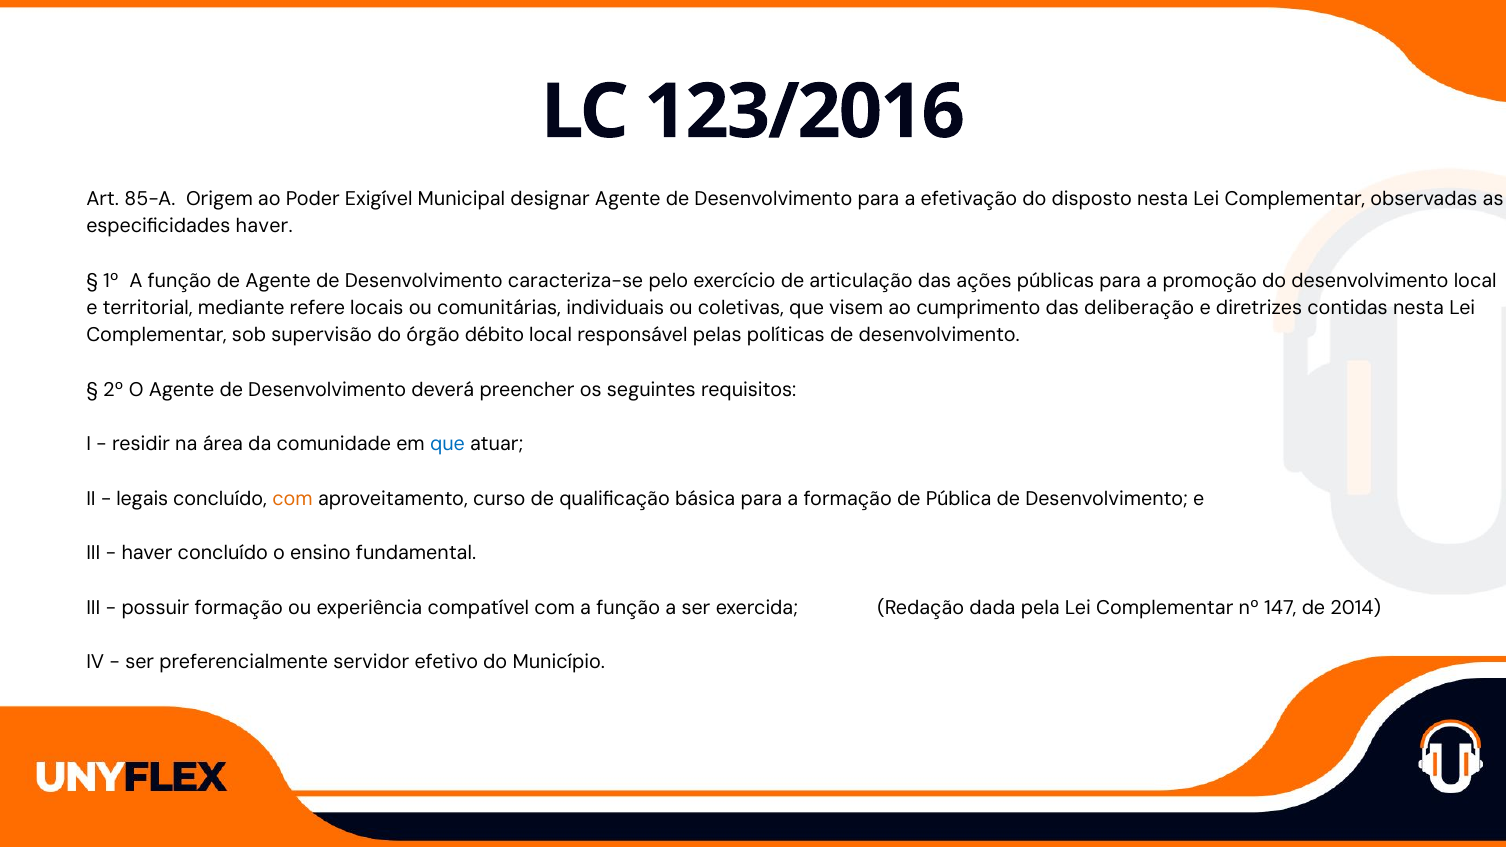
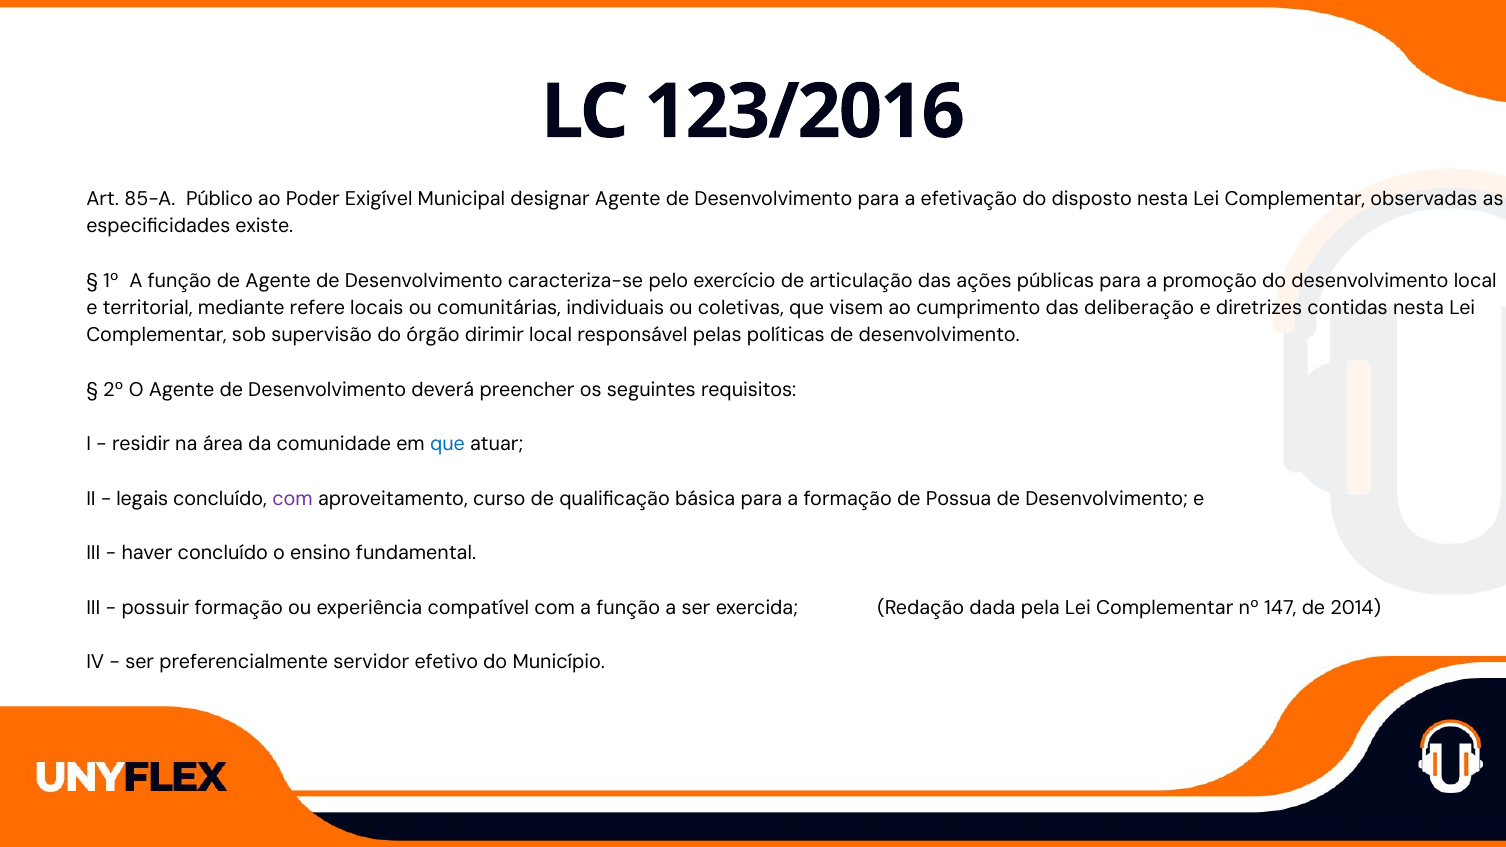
Origem: Origem -> Público
especificidades haver: haver -> existe
débito: débito -> dirimir
com at (293, 499) colour: orange -> purple
Pública: Pública -> Possua
